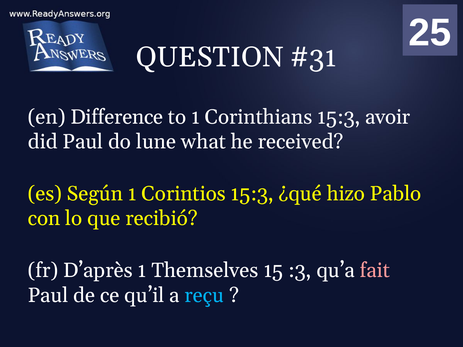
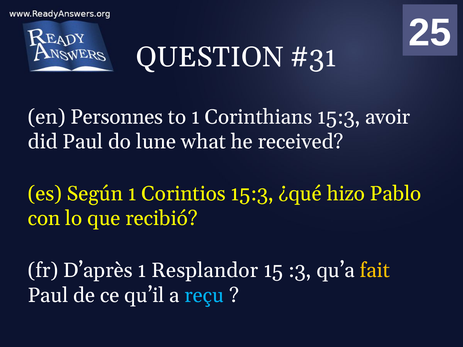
Difference: Difference -> Personnes
Themselves: Themselves -> Resplandor
fait colour: pink -> yellow
